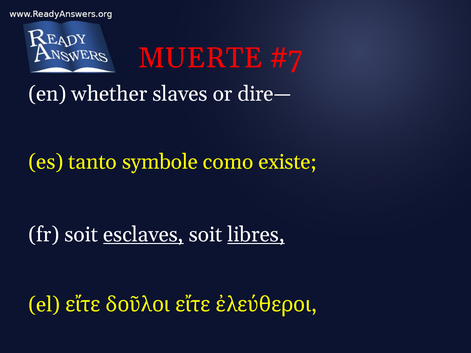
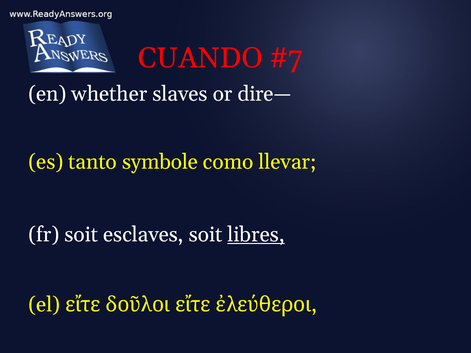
MUERTE: MUERTE -> CUANDO
existe: existe -> llevar
esclaves underline: present -> none
